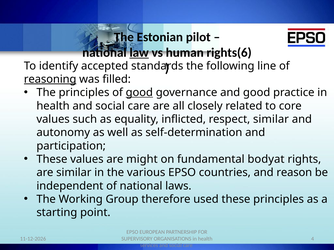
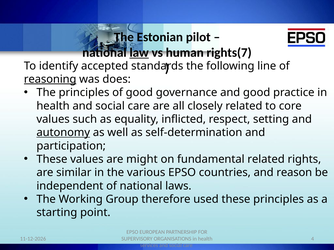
rights(6: rights(6 -> rights(7
filled: filled -> does
good at (139, 93) underline: present -> none
respect similar: similar -> setting
autonomy underline: none -> present
fundamental bodyat: bodyat -> related
